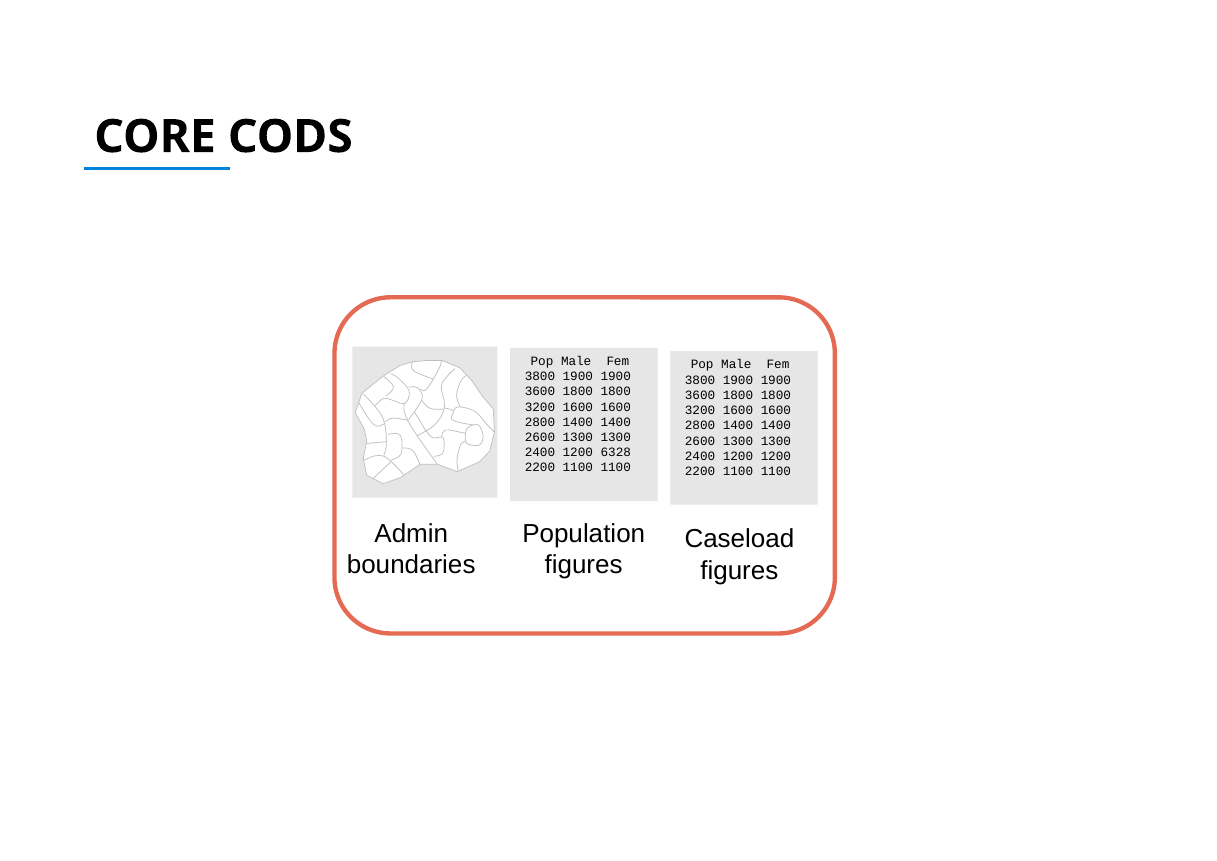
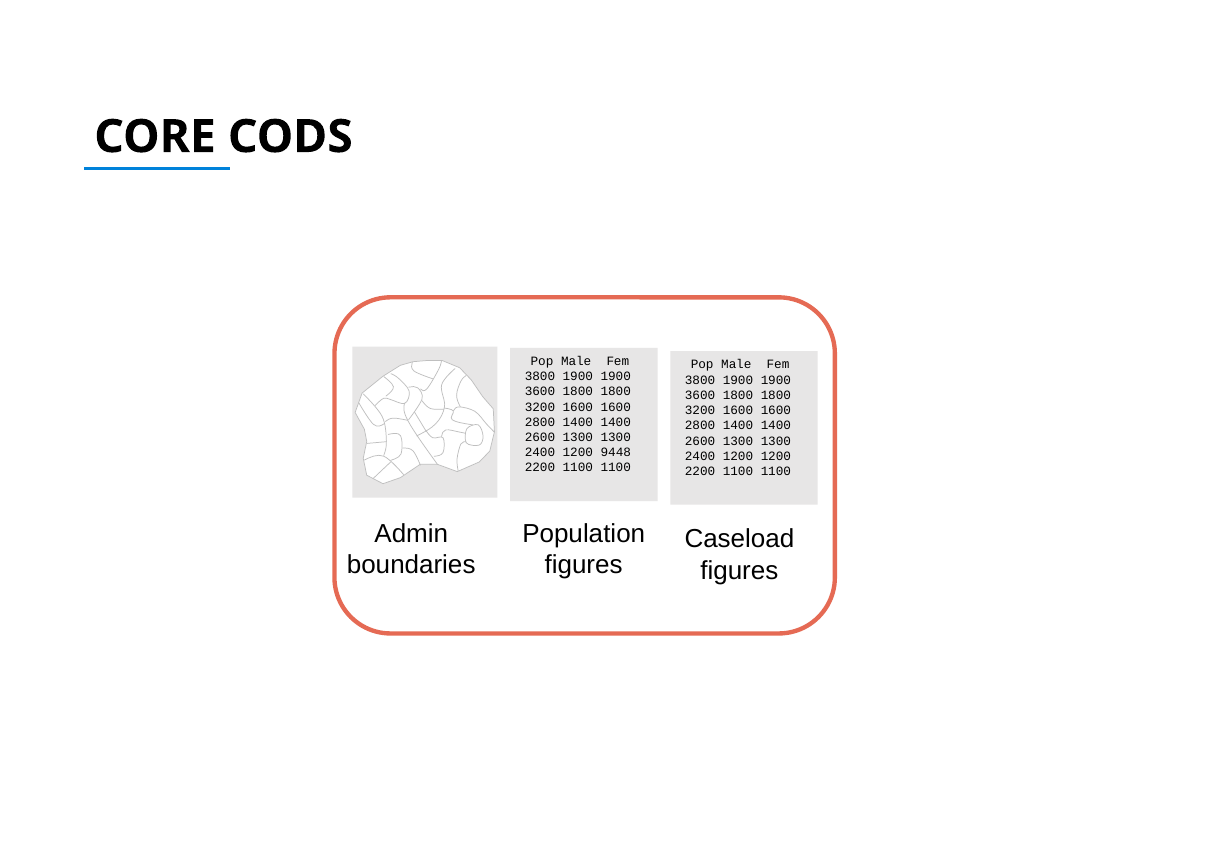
6328: 6328 -> 9448
